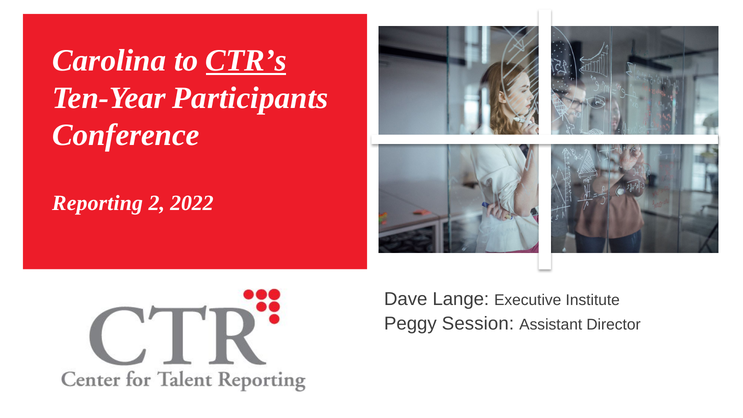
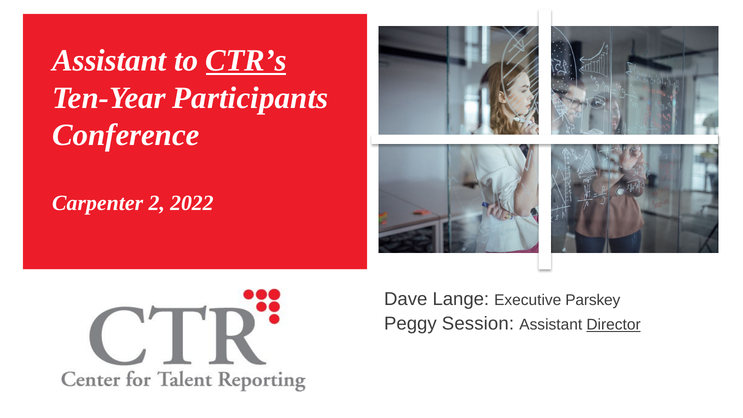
Carolina at (109, 61): Carolina -> Assistant
Reporting: Reporting -> Carpenter
Institute: Institute -> Parskey
Director underline: none -> present
